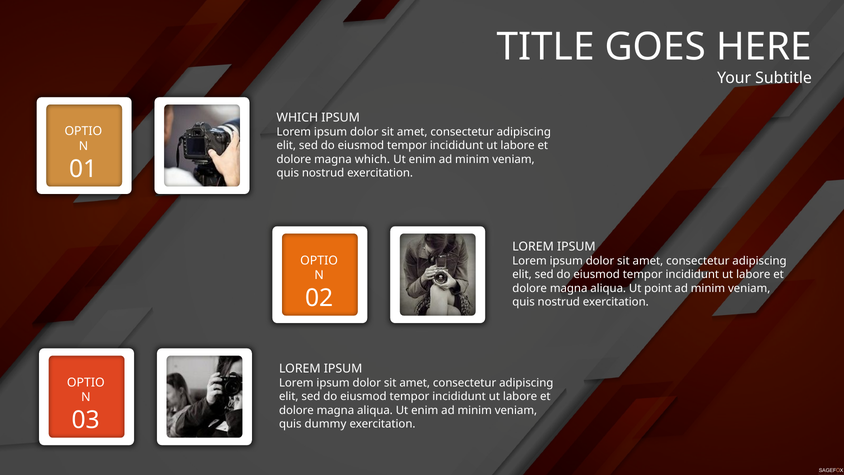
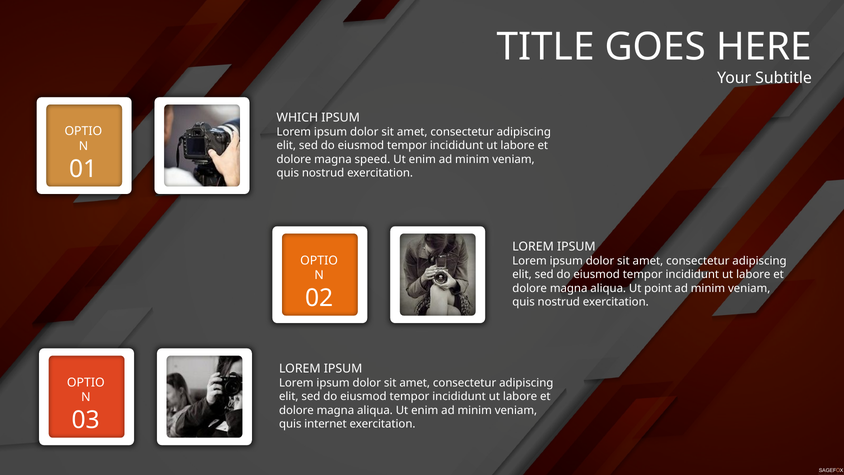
magna which: which -> speed
dummy: dummy -> internet
